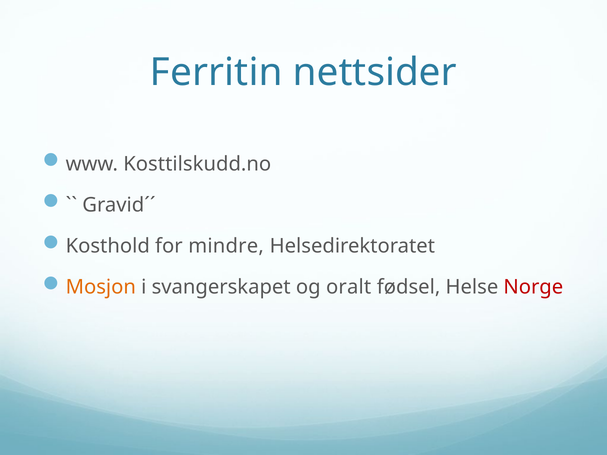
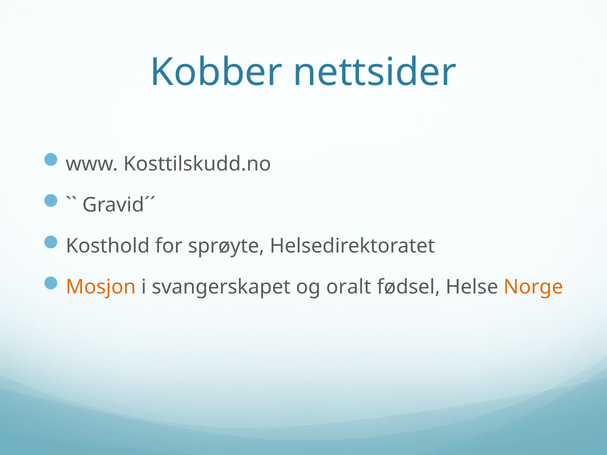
Ferritin: Ferritin -> Kobber
mindre: mindre -> sprøyte
Norge colour: red -> orange
